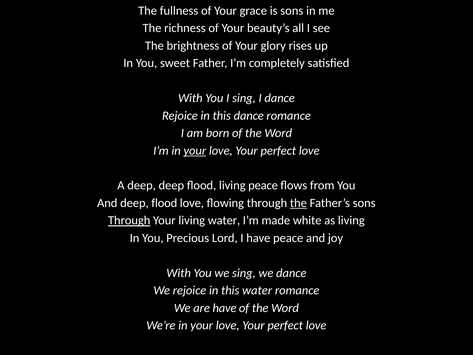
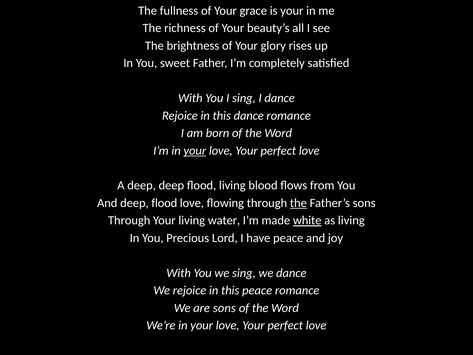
is sons: sons -> your
living peace: peace -> blood
Through at (129, 220) underline: present -> none
white underline: none -> present
this water: water -> peace
are have: have -> sons
